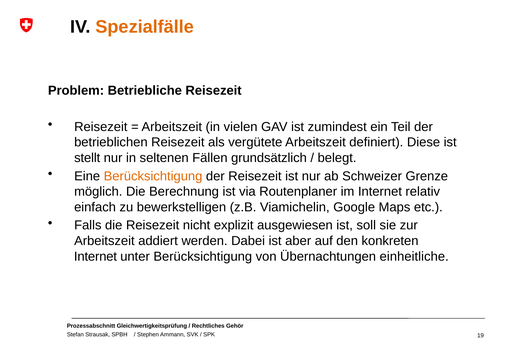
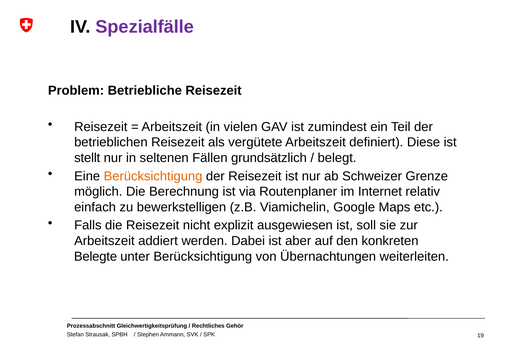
Spezialfälle colour: orange -> purple
Internet at (95, 256): Internet -> Belegte
einheitliche: einheitliche -> weiterleiten
